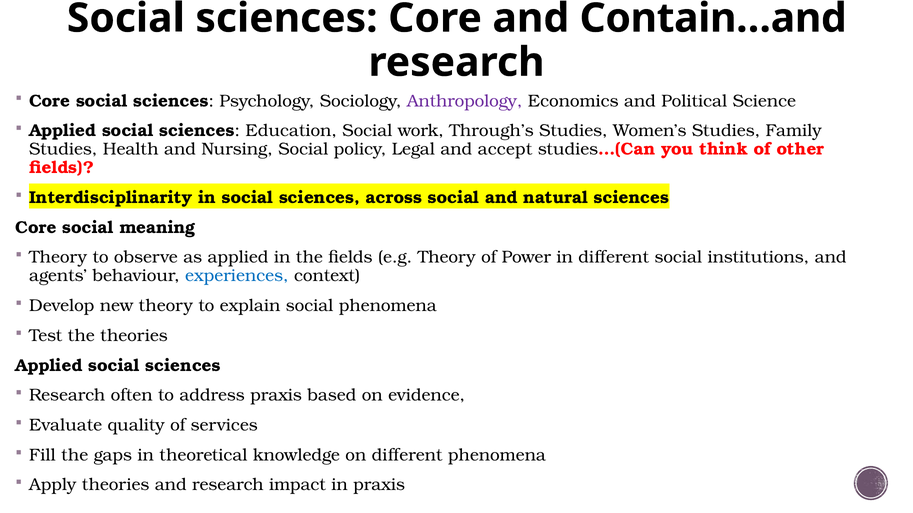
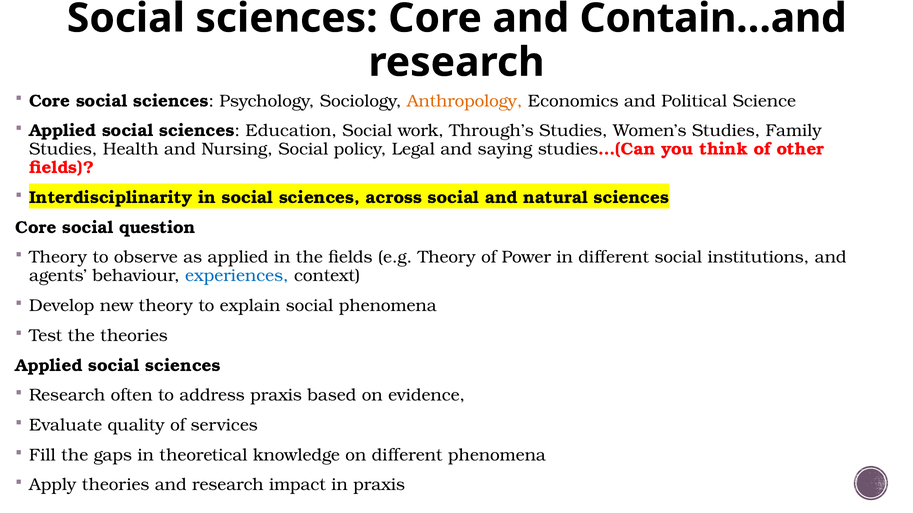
Anthropology colour: purple -> orange
accept: accept -> saying
meaning: meaning -> question
